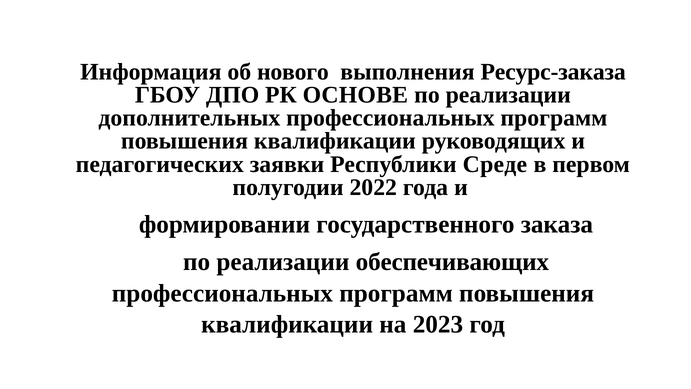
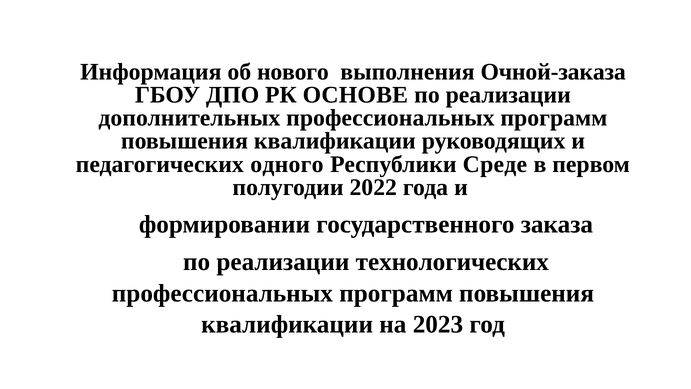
Ресурс-заказа: Ресурс-заказа -> Очной-заказа
заявки: заявки -> одного
обеспечивающих: обеспечивающих -> технологических
